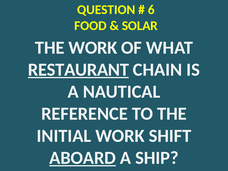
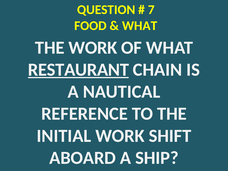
6: 6 -> 7
SOLAR at (140, 26): SOLAR -> WHAT
ABOARD underline: present -> none
